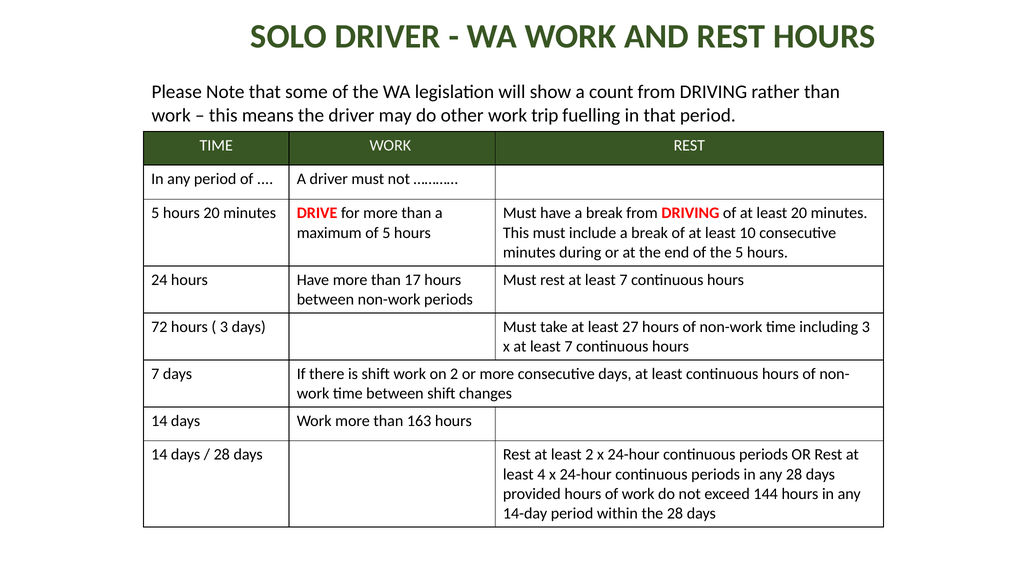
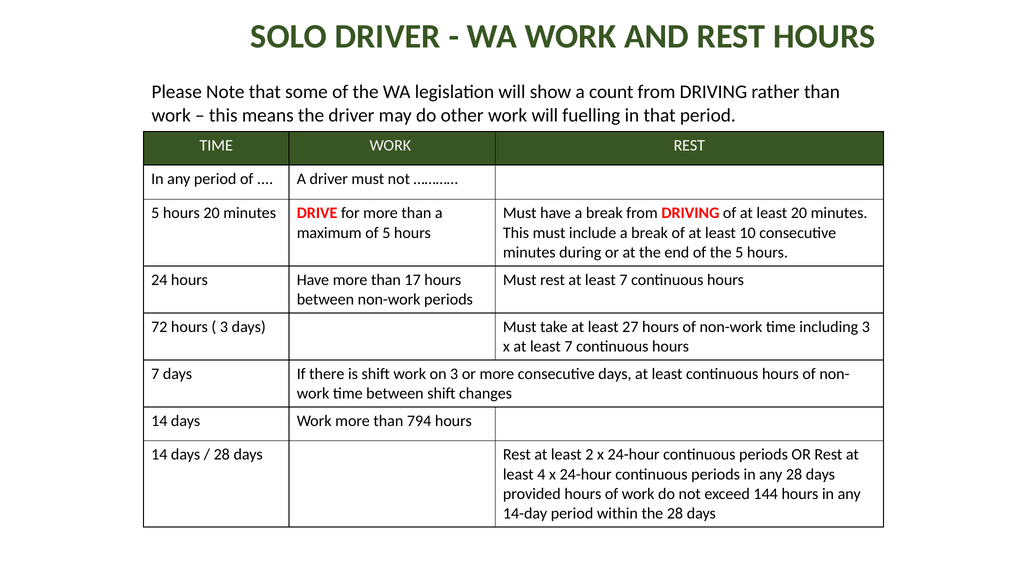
work trip: trip -> will
on 2: 2 -> 3
163: 163 -> 794
